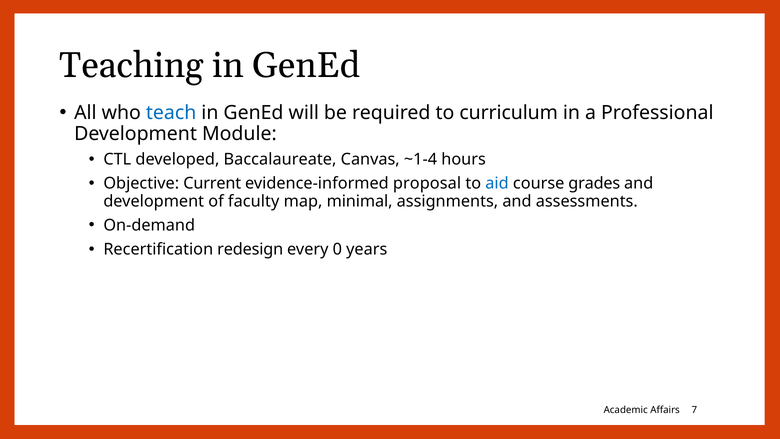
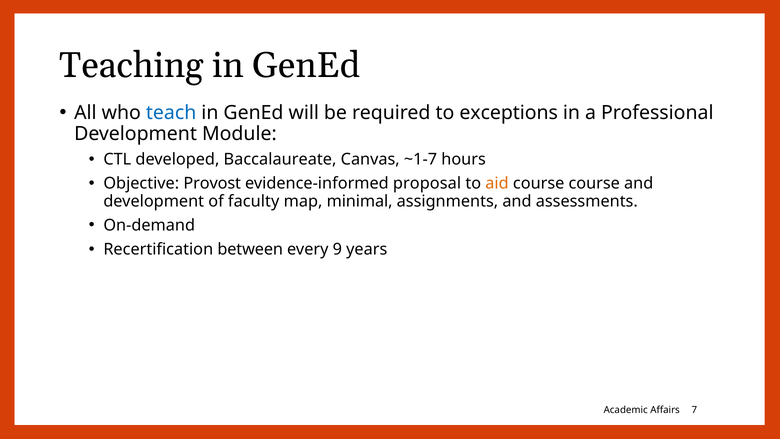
curriculum: curriculum -> exceptions
~1-4: ~1-4 -> ~1-7
Current: Current -> Provost
aid colour: blue -> orange
course grades: grades -> course
redesign: redesign -> between
0: 0 -> 9
